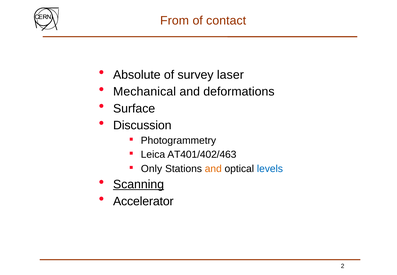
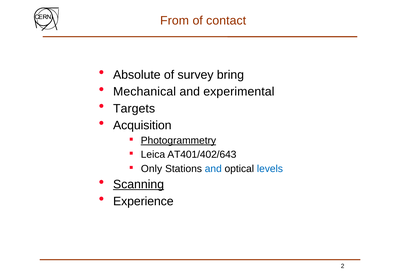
laser: laser -> bring
deformations: deformations -> experimental
Surface: Surface -> Targets
Discussion: Discussion -> Acquisition
Photogrammetry underline: none -> present
AT401/402/463: AT401/402/463 -> AT401/402/643
and at (213, 169) colour: orange -> blue
Accelerator: Accelerator -> Experience
